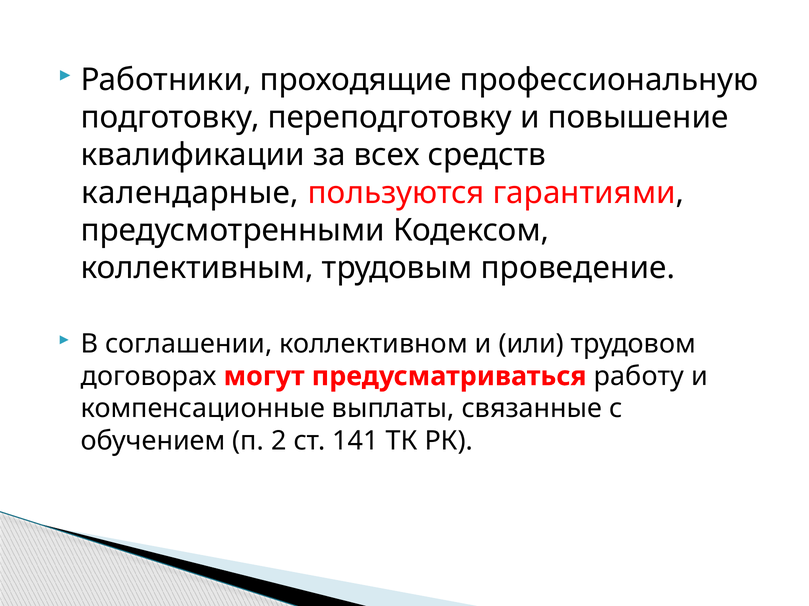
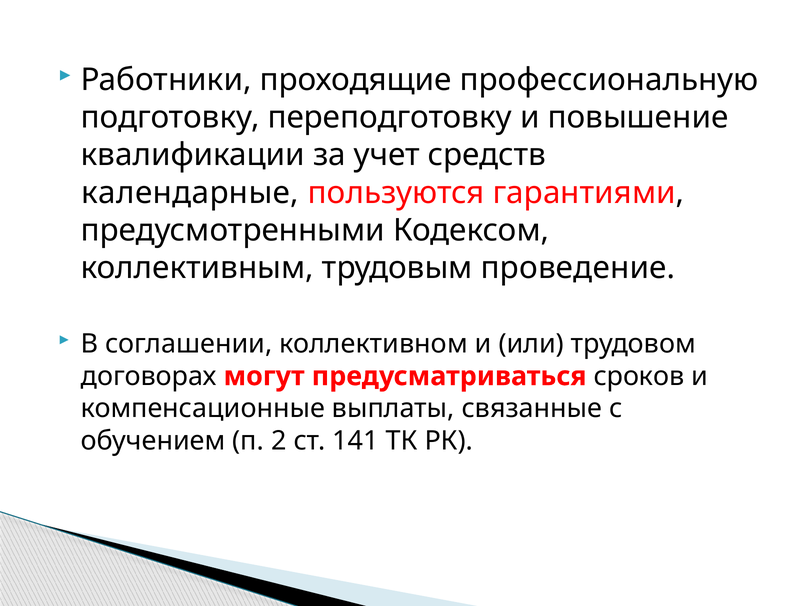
всех: всех -> учет
работу: работу -> сроков
